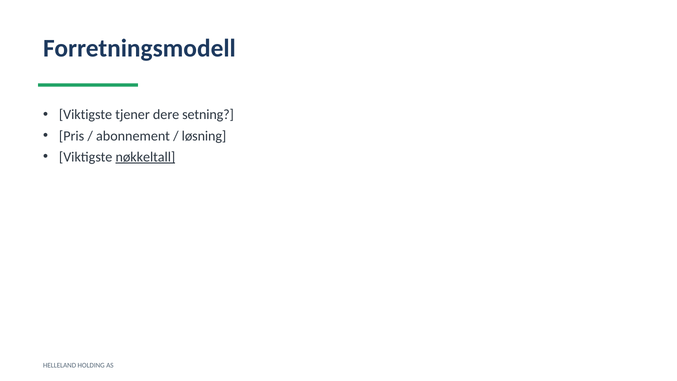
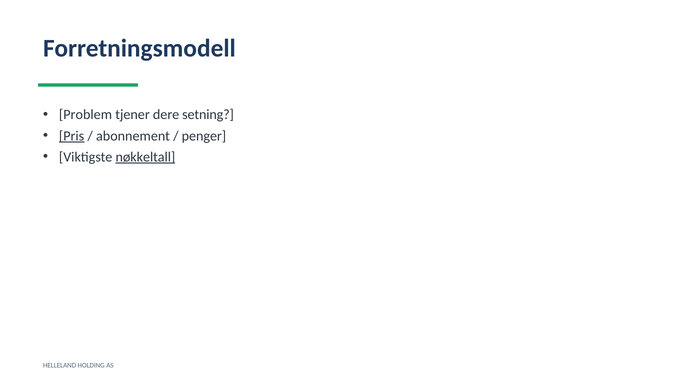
Viktigste at (86, 115): Viktigste -> Problem
Pris underline: none -> present
løsning: løsning -> penger
